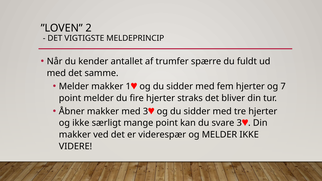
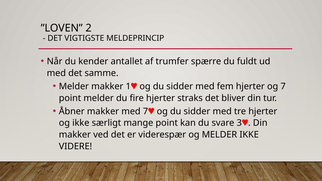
med 3: 3 -> 7
